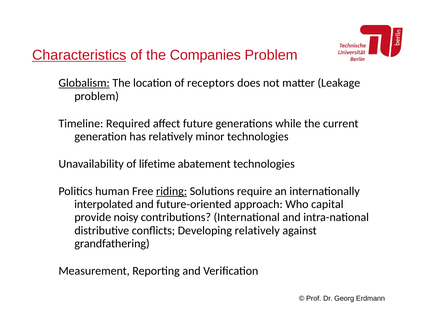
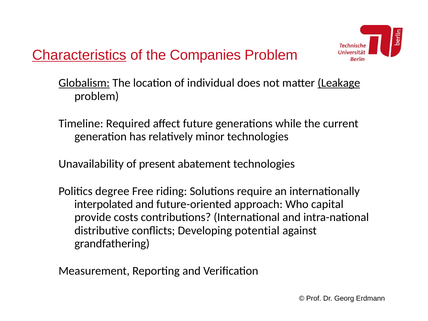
receptors: receptors -> individual
Leakage underline: none -> present
lifetime: lifetime -> present
human: human -> degree
riding underline: present -> none
noisy: noisy -> costs
Developing relatively: relatively -> potential
